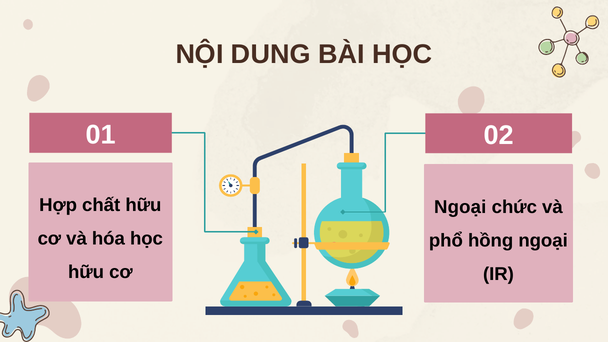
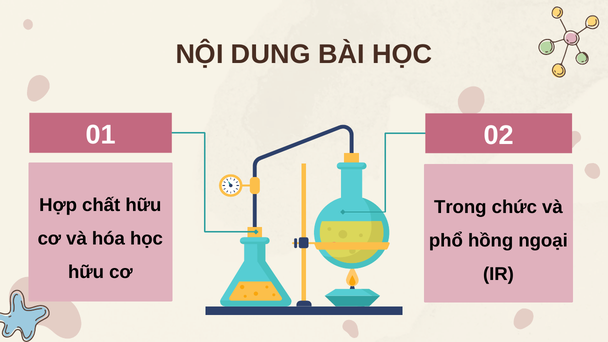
Ngoại at (460, 207): Ngoại -> Trong
